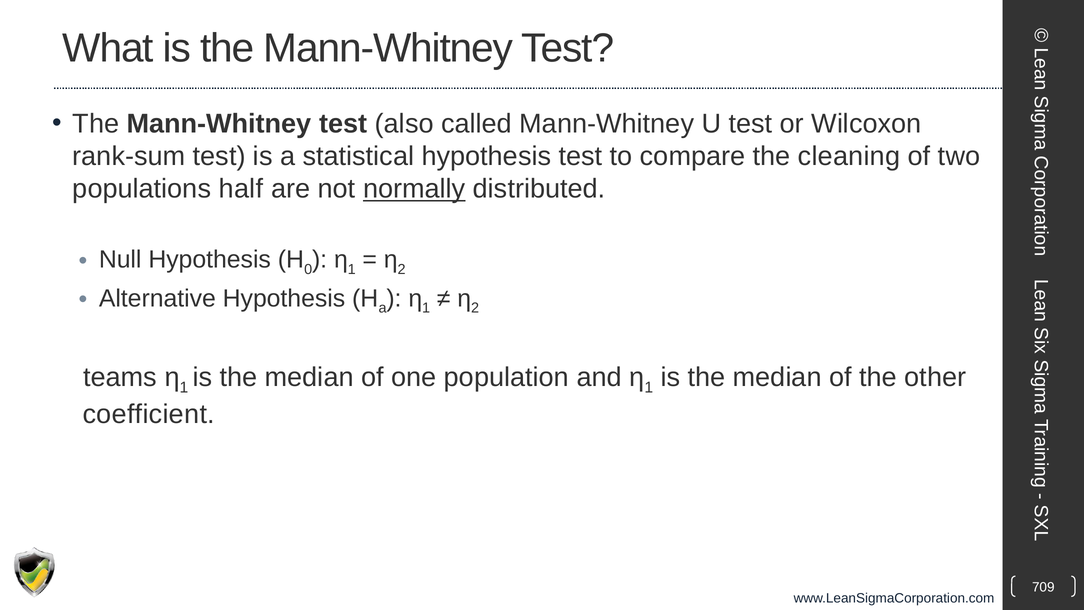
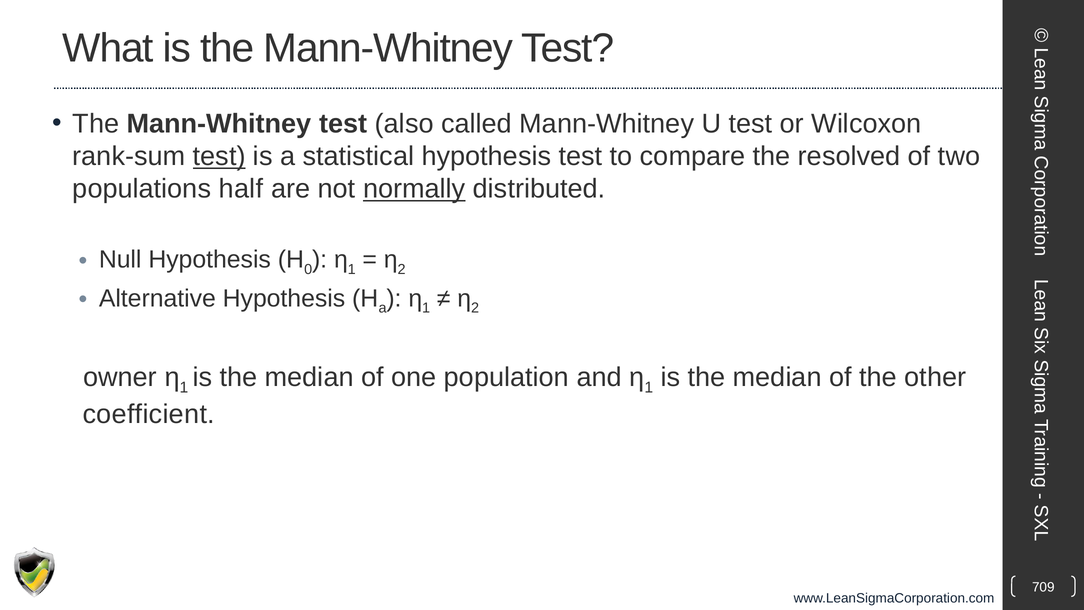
test at (219, 156) underline: none -> present
cleaning: cleaning -> resolved
teams: teams -> owner
